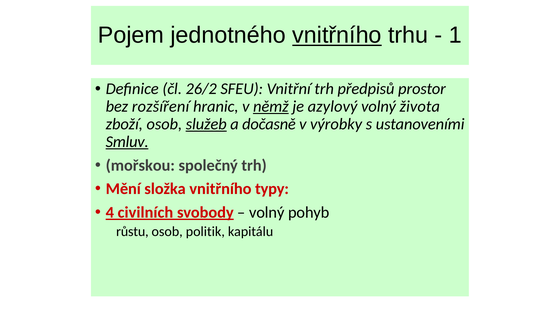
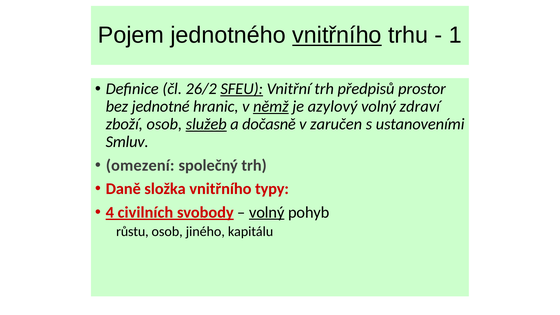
SFEU underline: none -> present
rozšíření: rozšíření -> jednotné
života: života -> zdraví
výrobky: výrobky -> zaručen
Smluv underline: present -> none
mořskou: mořskou -> omezení
Mění: Mění -> Daně
volný at (267, 212) underline: none -> present
politik: politik -> jiného
